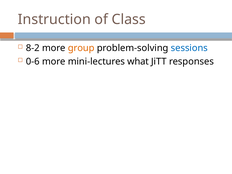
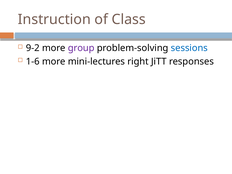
8-2: 8-2 -> 9-2
group colour: orange -> purple
0-6: 0-6 -> 1-6
what: what -> right
